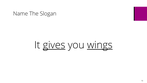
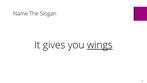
gives underline: present -> none
